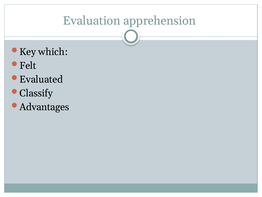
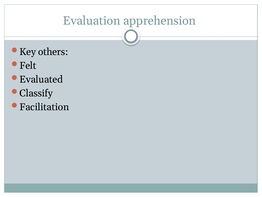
which: which -> others
Advantages: Advantages -> Facilitation
